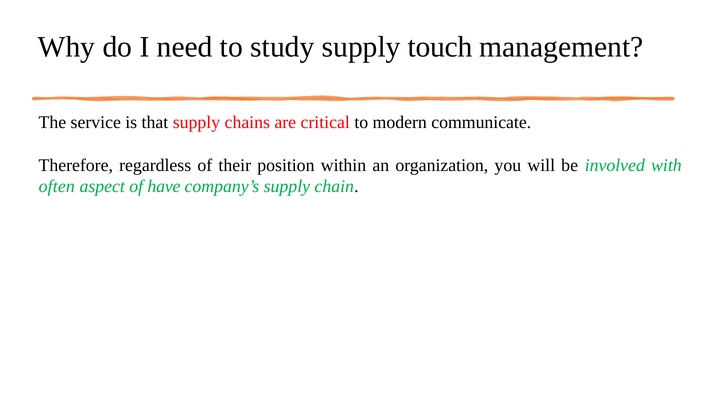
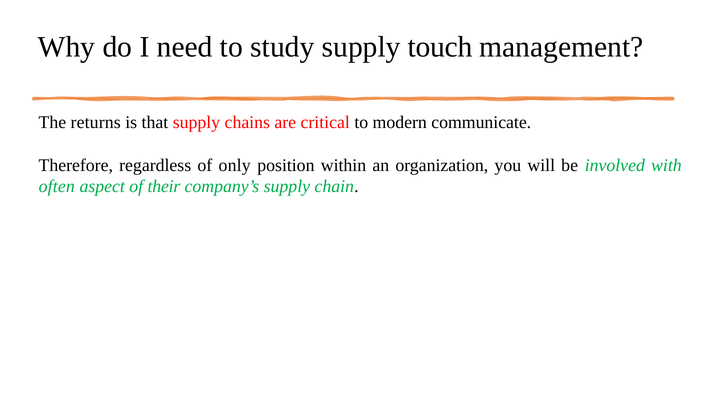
service: service -> returns
their: their -> only
have: have -> their
